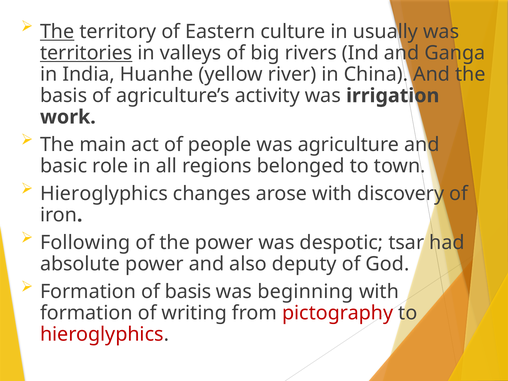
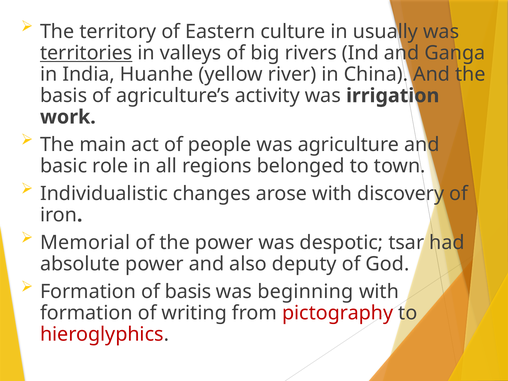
The at (57, 32) underline: present -> none
Hieroglyphics at (104, 194): Hieroglyphics -> Individualistic
Following: Following -> Memorial
